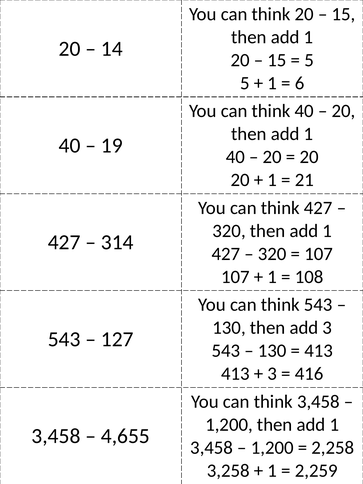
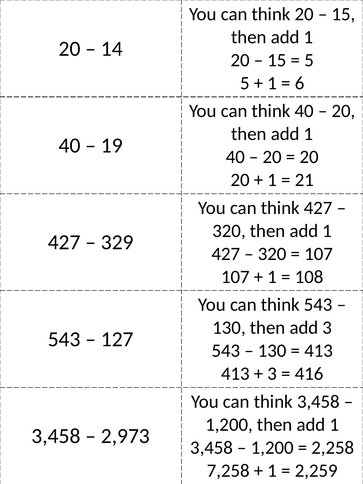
314: 314 -> 329
4,655: 4,655 -> 2,973
3,258: 3,258 -> 7,258
